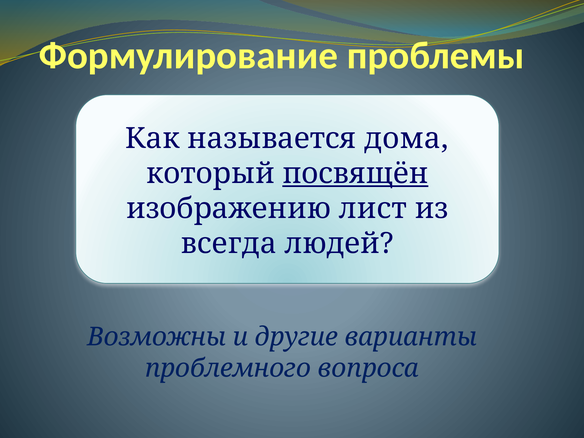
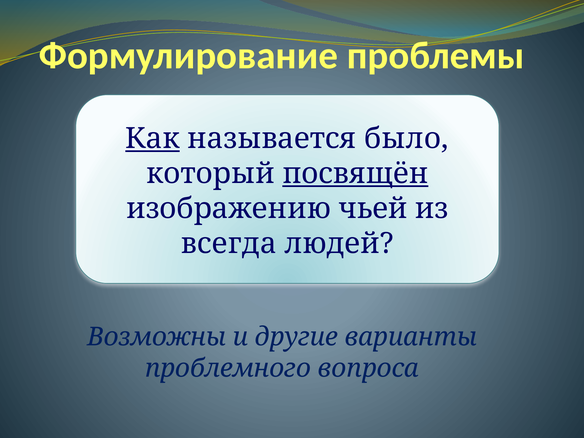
Как underline: none -> present
дома: дома -> было
лист: лист -> чьей
